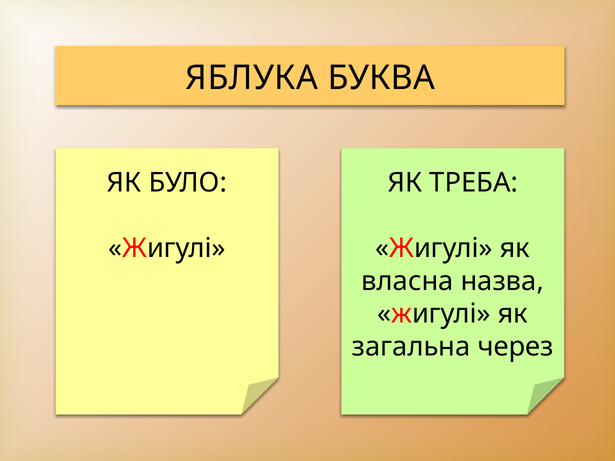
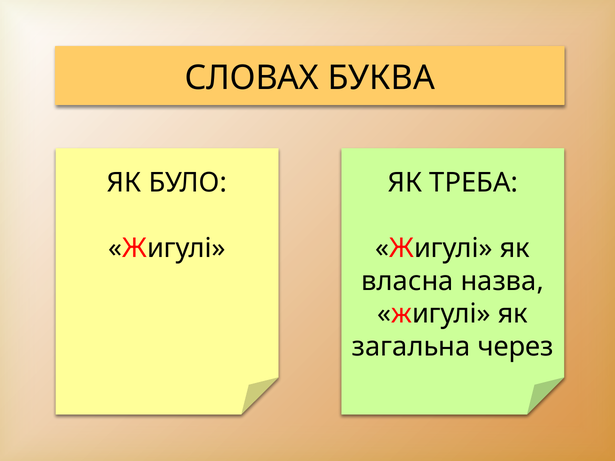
ЯБЛУКА: ЯБЛУКА -> СЛОВАХ
